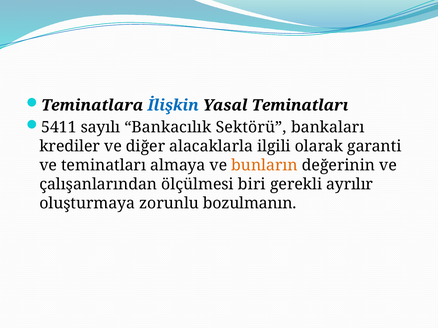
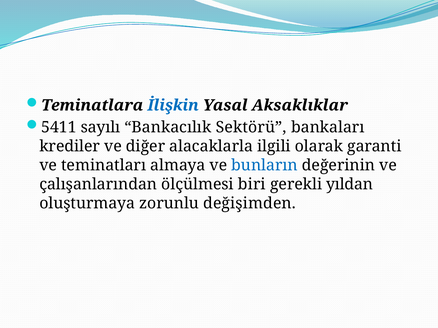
Yasal Teminatları: Teminatları -> Aksaklıklar
bunların colour: orange -> blue
ayrılır: ayrılır -> yıldan
bozulmanın: bozulmanın -> değişimden
